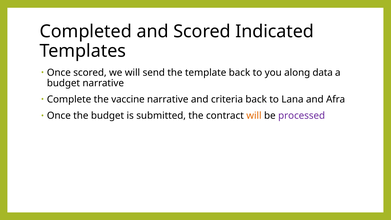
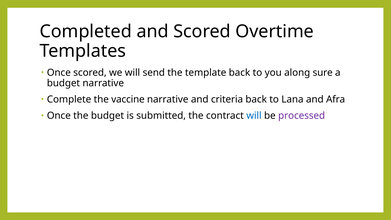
Indicated: Indicated -> Overtime
data: data -> sure
will at (254, 116) colour: orange -> blue
